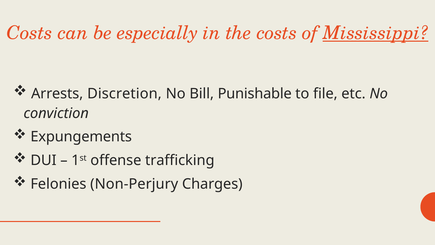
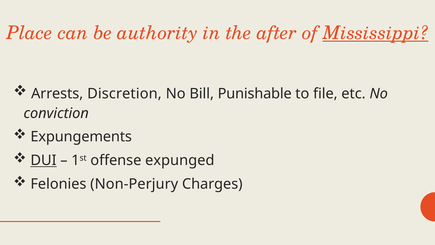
Costs at (30, 33): Costs -> Place
especially: especially -> authority
the costs: costs -> after
DUI underline: none -> present
trafficking: trafficking -> expunged
